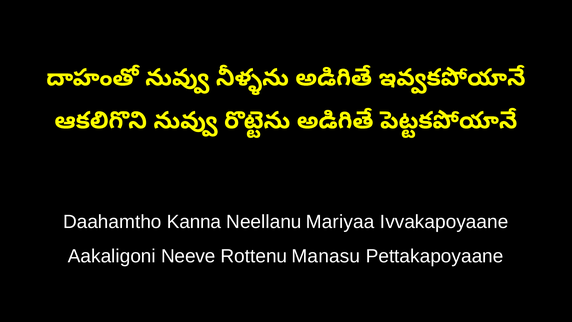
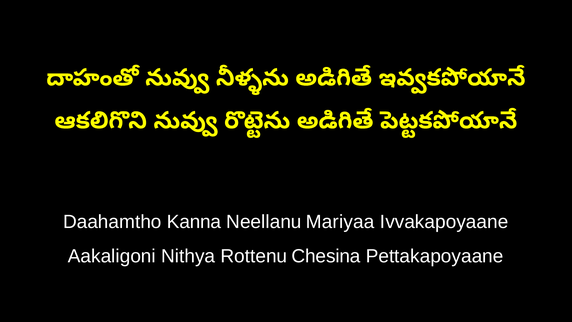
Neeve: Neeve -> Nithya
Manasu: Manasu -> Chesina
